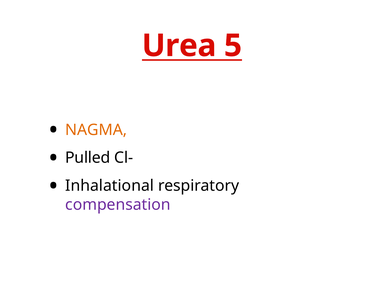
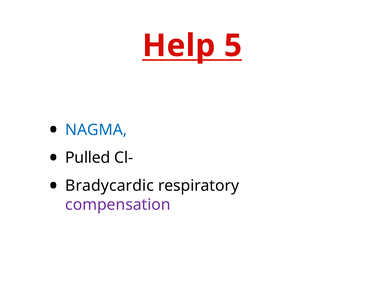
Urea: Urea -> Help
NAGMA colour: orange -> blue
Inhalational: Inhalational -> Bradycardic
